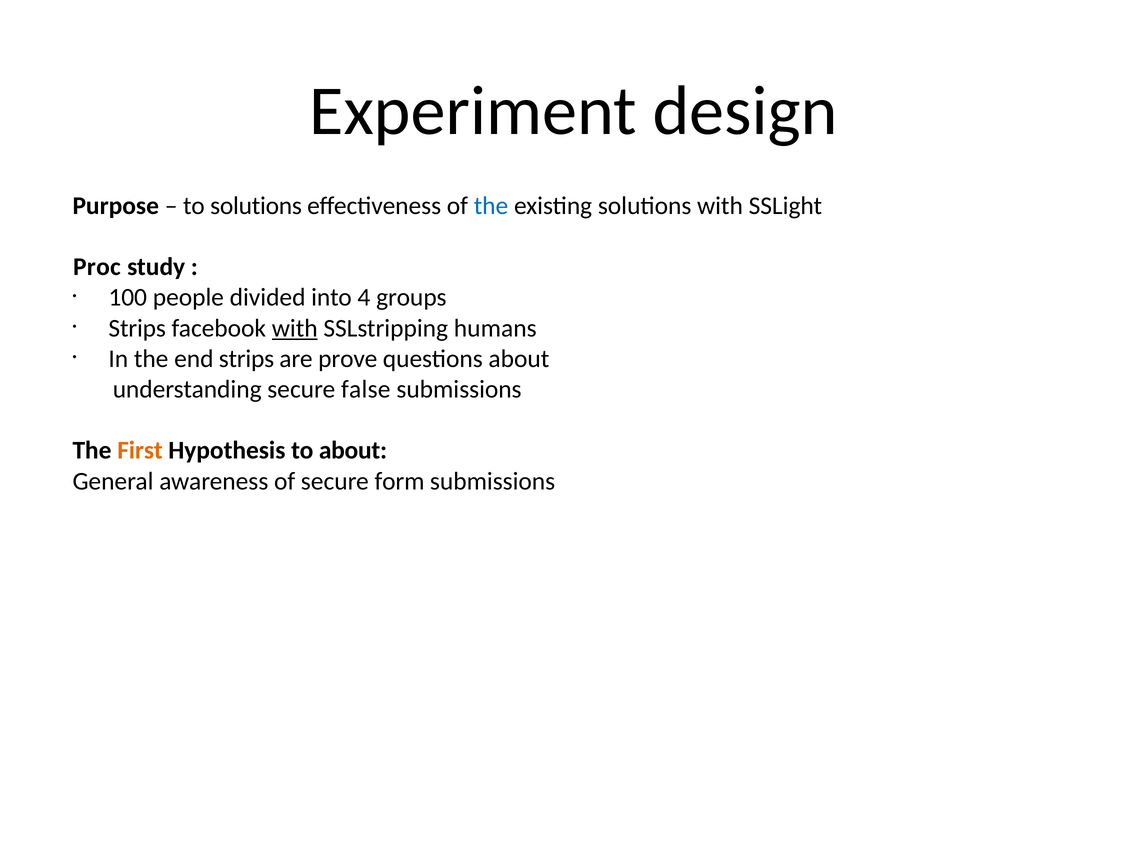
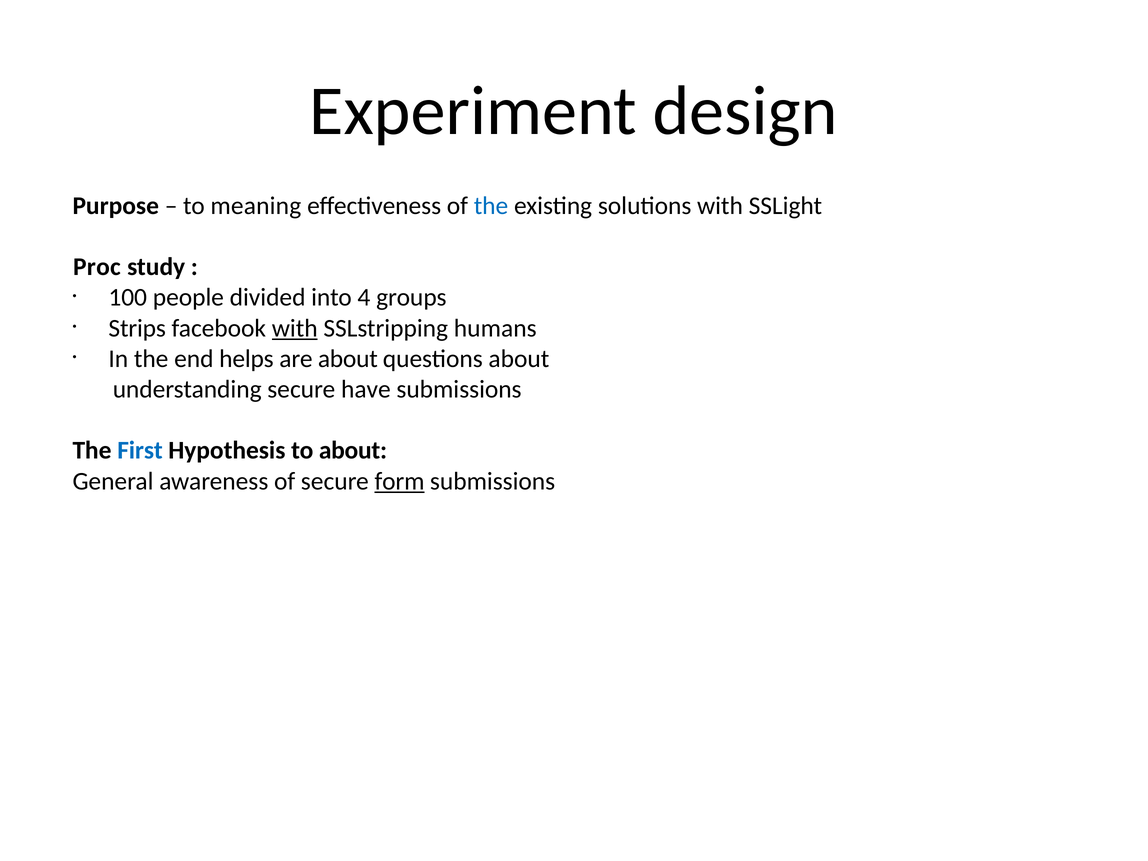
to solutions: solutions -> meaning
end strips: strips -> helps
are prove: prove -> about
false: false -> have
First colour: orange -> blue
form underline: none -> present
